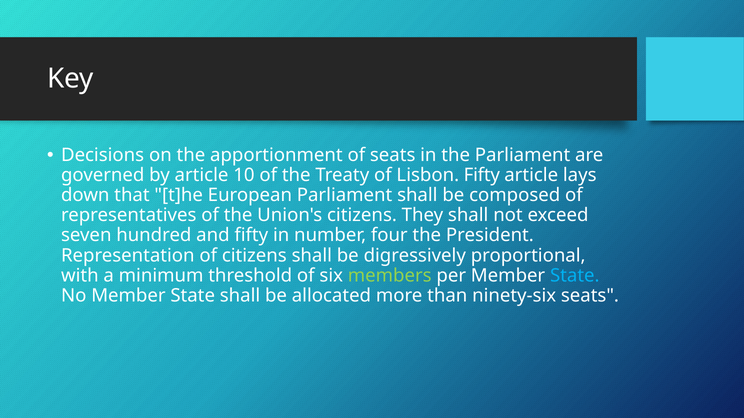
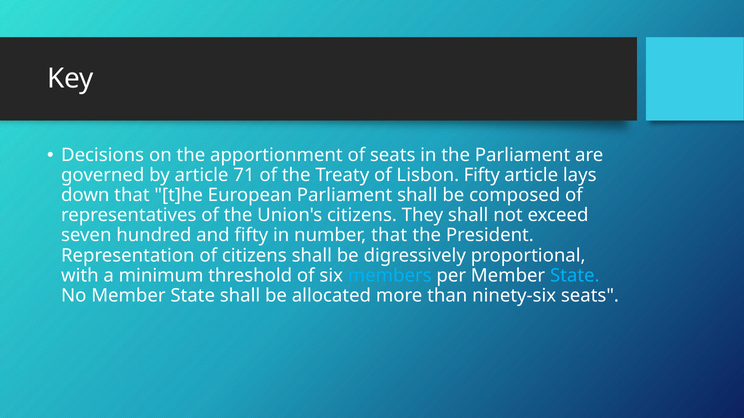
10: 10 -> 71
number four: four -> that
members colour: light green -> light blue
